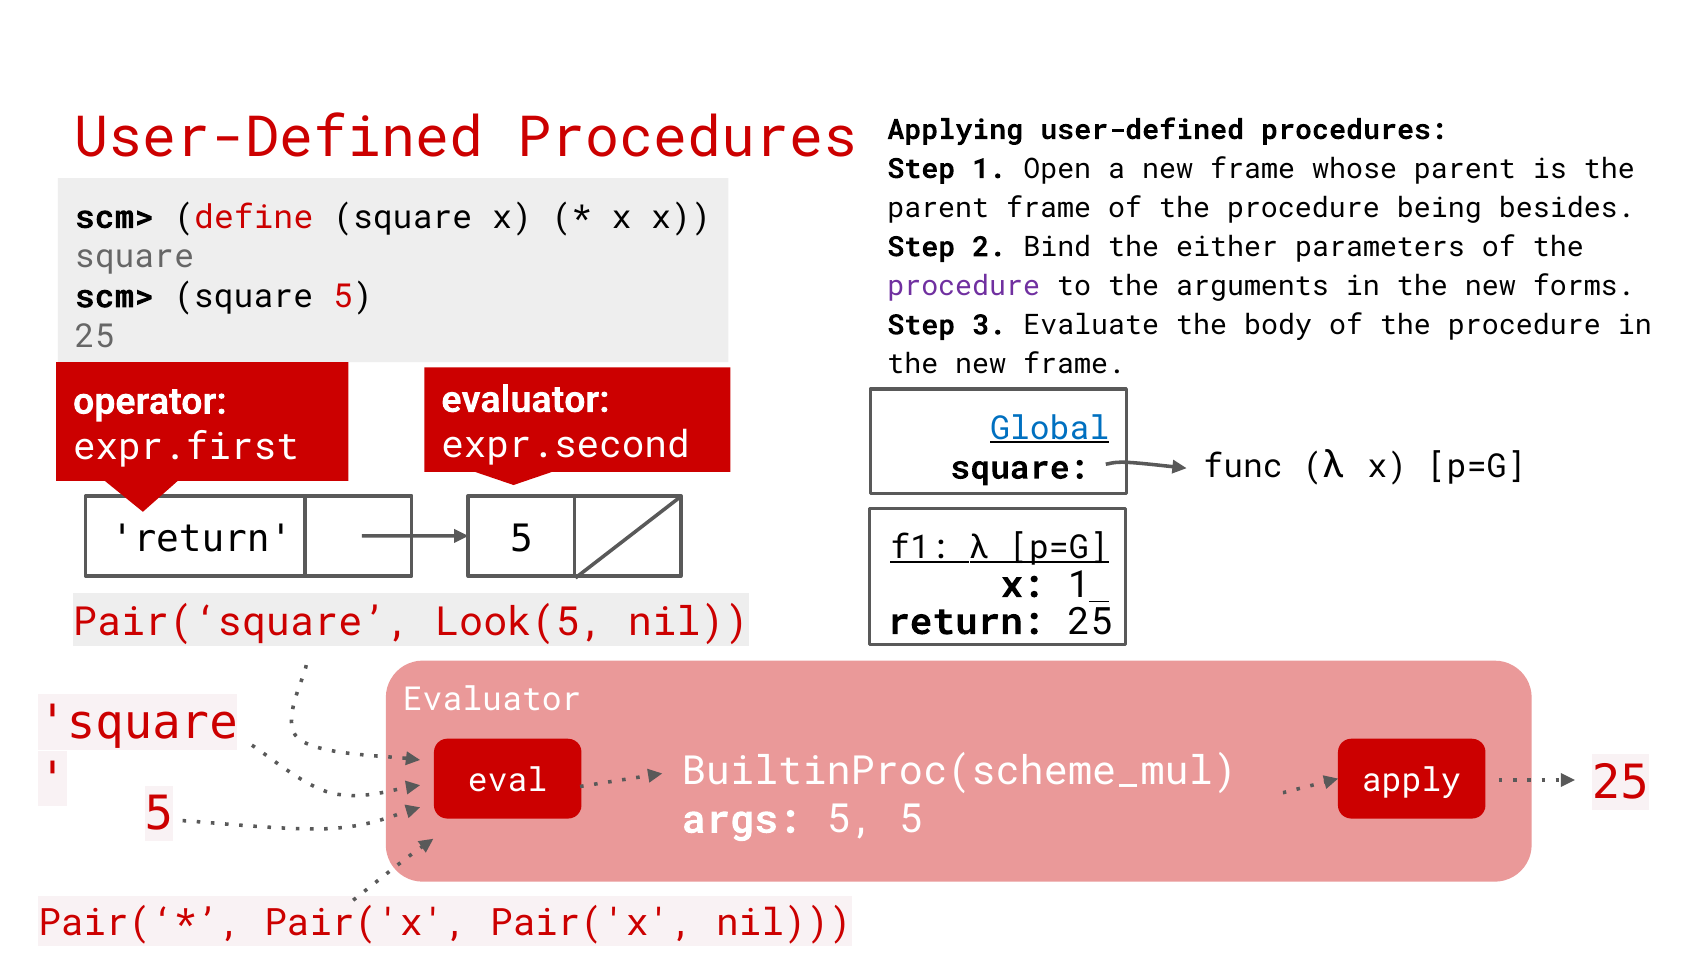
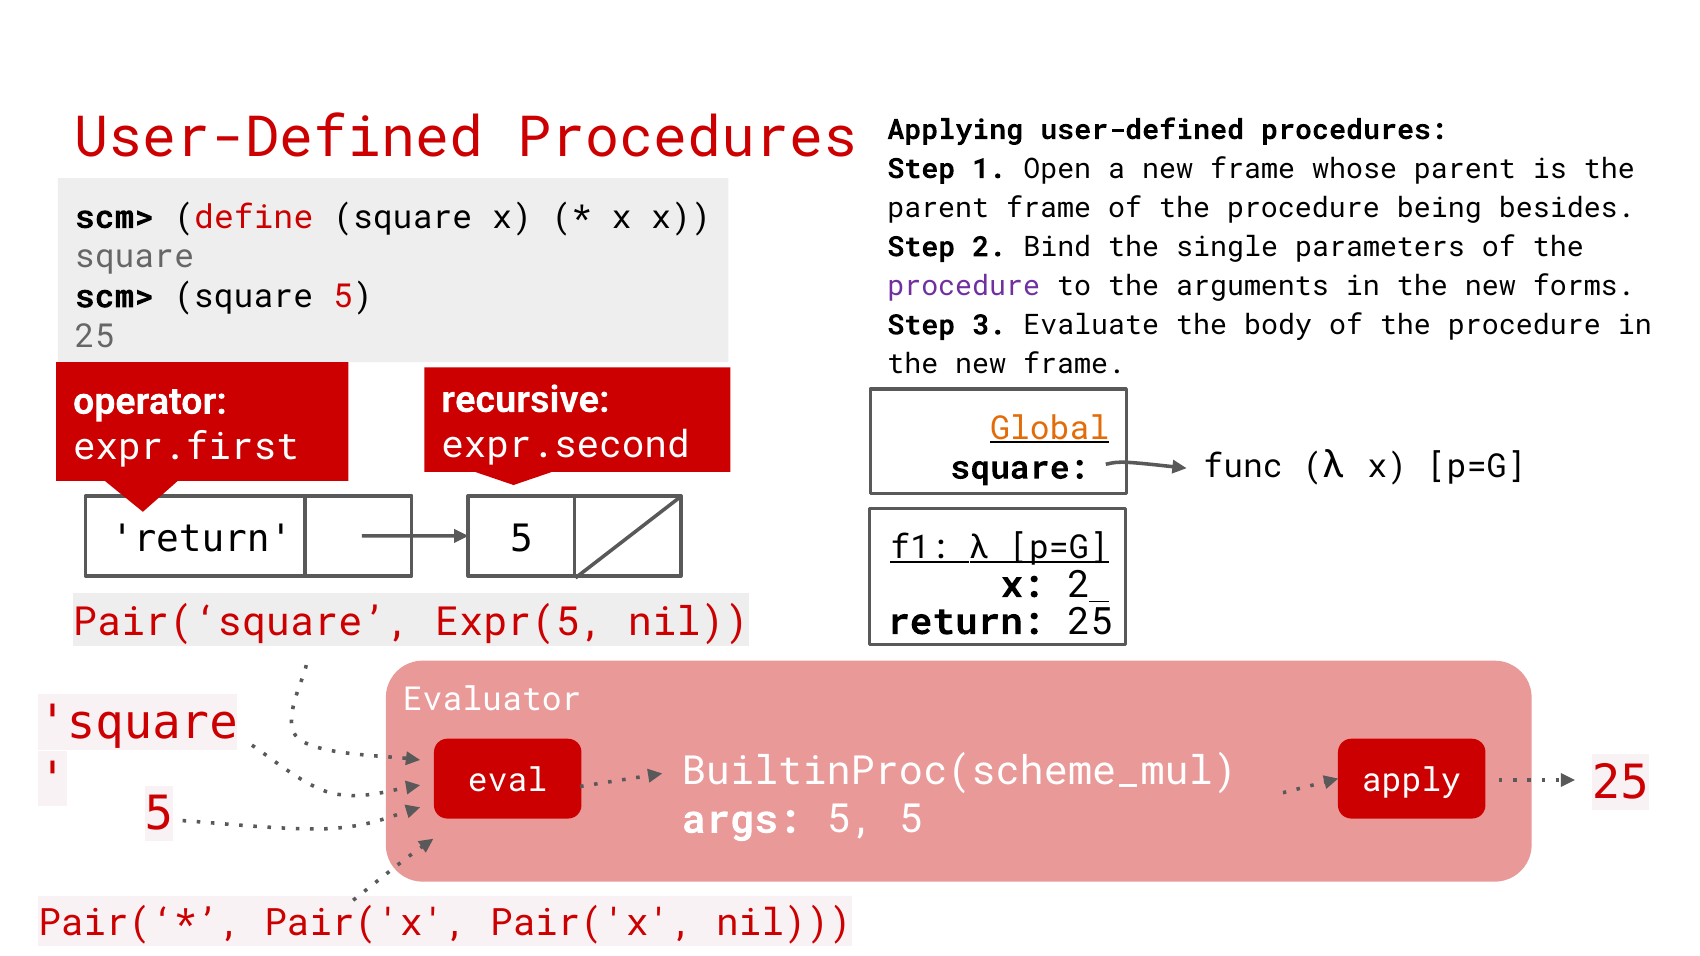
either: either -> single
evaluator at (526, 400): evaluator -> recursive
Global colour: blue -> orange
x 1: 1 -> 2
Look(5: Look(5 -> Expr(5
